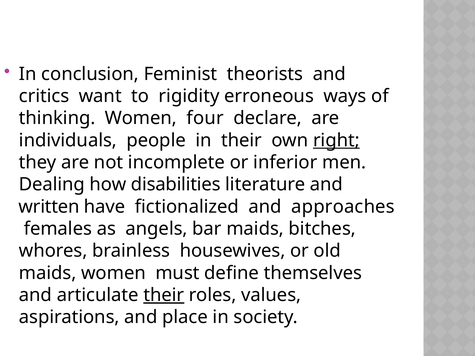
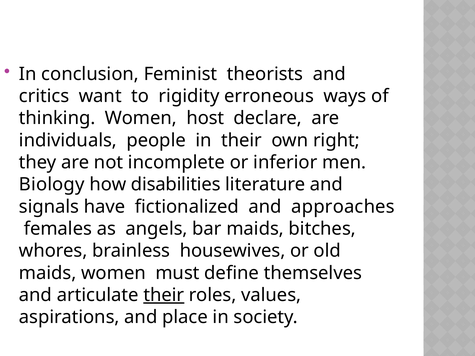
four: four -> host
right underline: present -> none
Dealing: Dealing -> Biology
written: written -> signals
